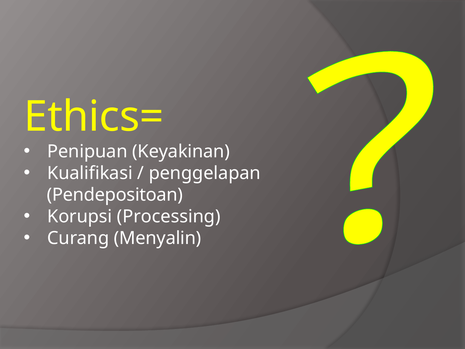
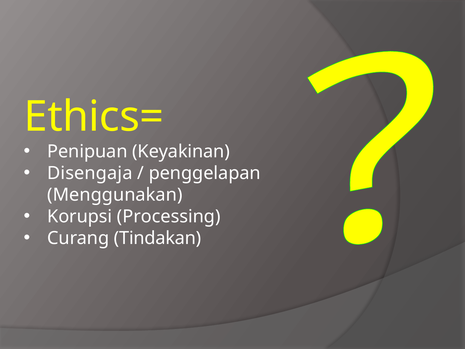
Kualifikasi: Kualifikasi -> Disengaja
Pendepositoan: Pendepositoan -> Menggunakan
Menyalin: Menyalin -> Tindakan
